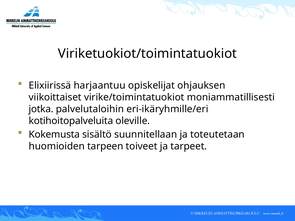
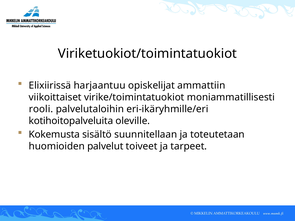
ohjauksen: ohjauksen -> ammattiin
jotka: jotka -> rooli
tarpeen: tarpeen -> palvelut
